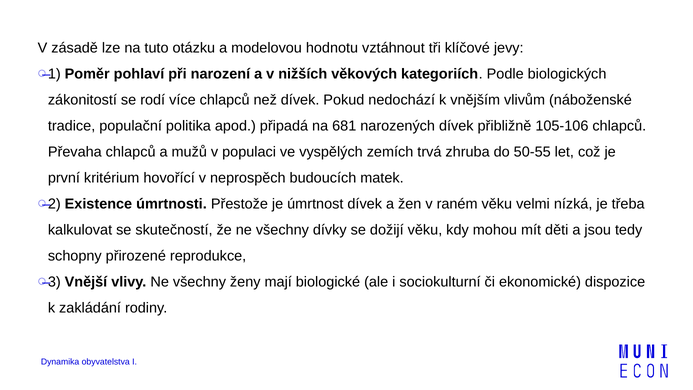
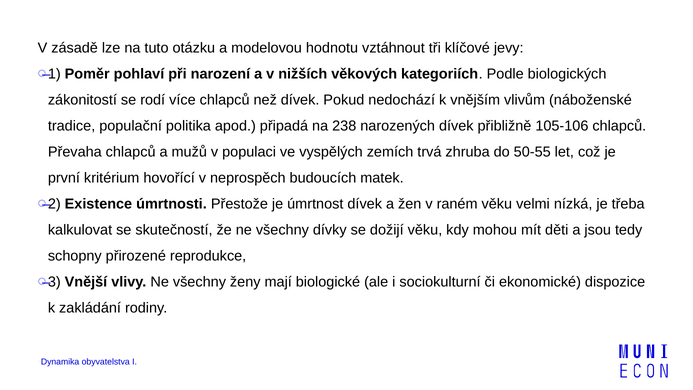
681: 681 -> 238
